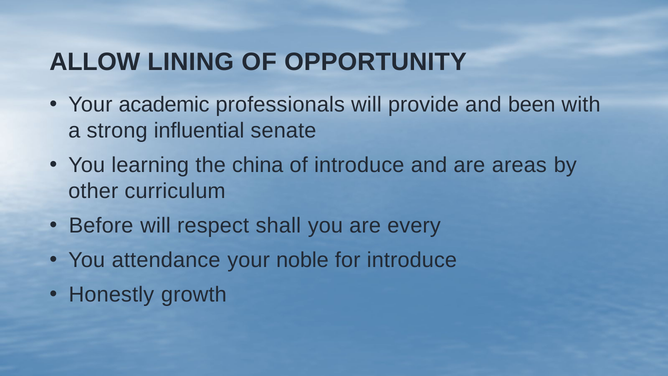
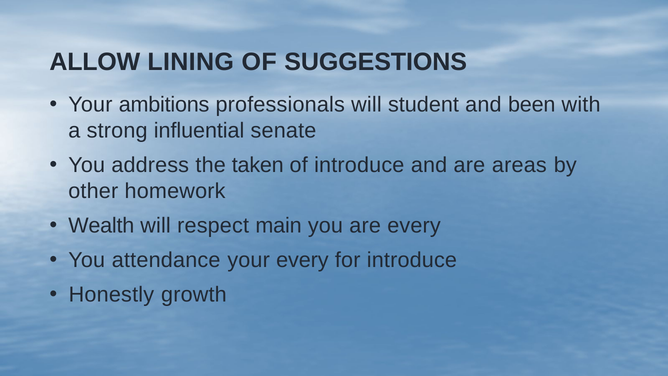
OPPORTUNITY: OPPORTUNITY -> SUGGESTIONS
academic: academic -> ambitions
provide: provide -> student
learning: learning -> address
china: china -> taken
curriculum: curriculum -> homework
Before: Before -> Wealth
shall: shall -> main
your noble: noble -> every
